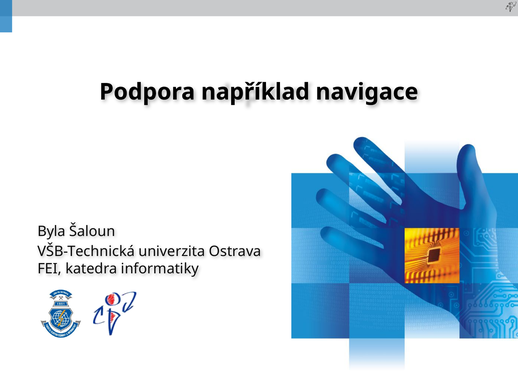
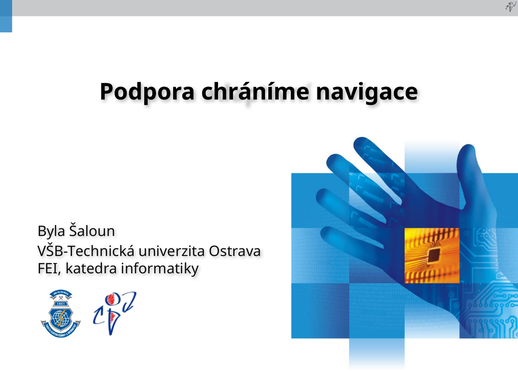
například: například -> chráníme
